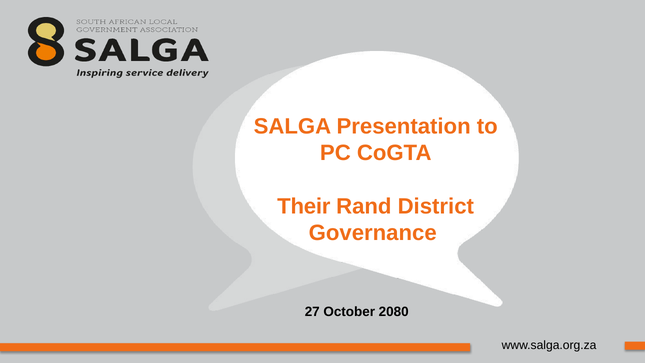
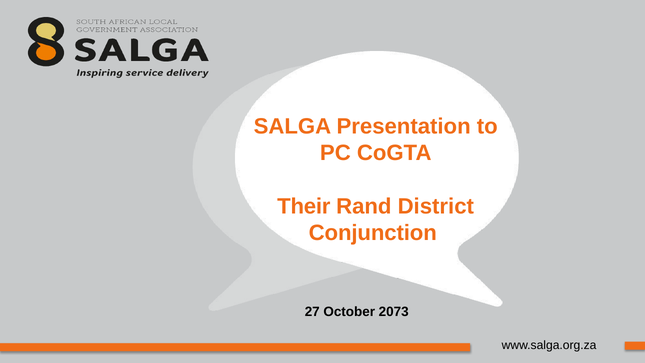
Governance: Governance -> Conjunction
2080: 2080 -> 2073
